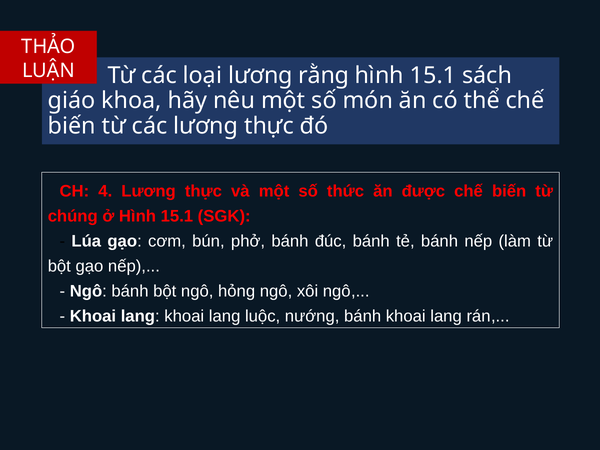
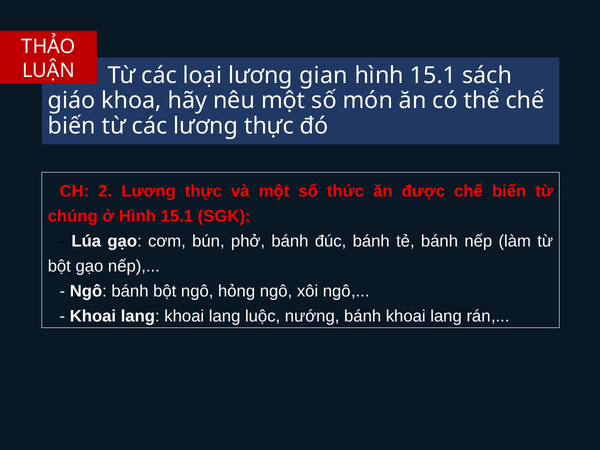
rằng: rằng -> gian
4: 4 -> 2
